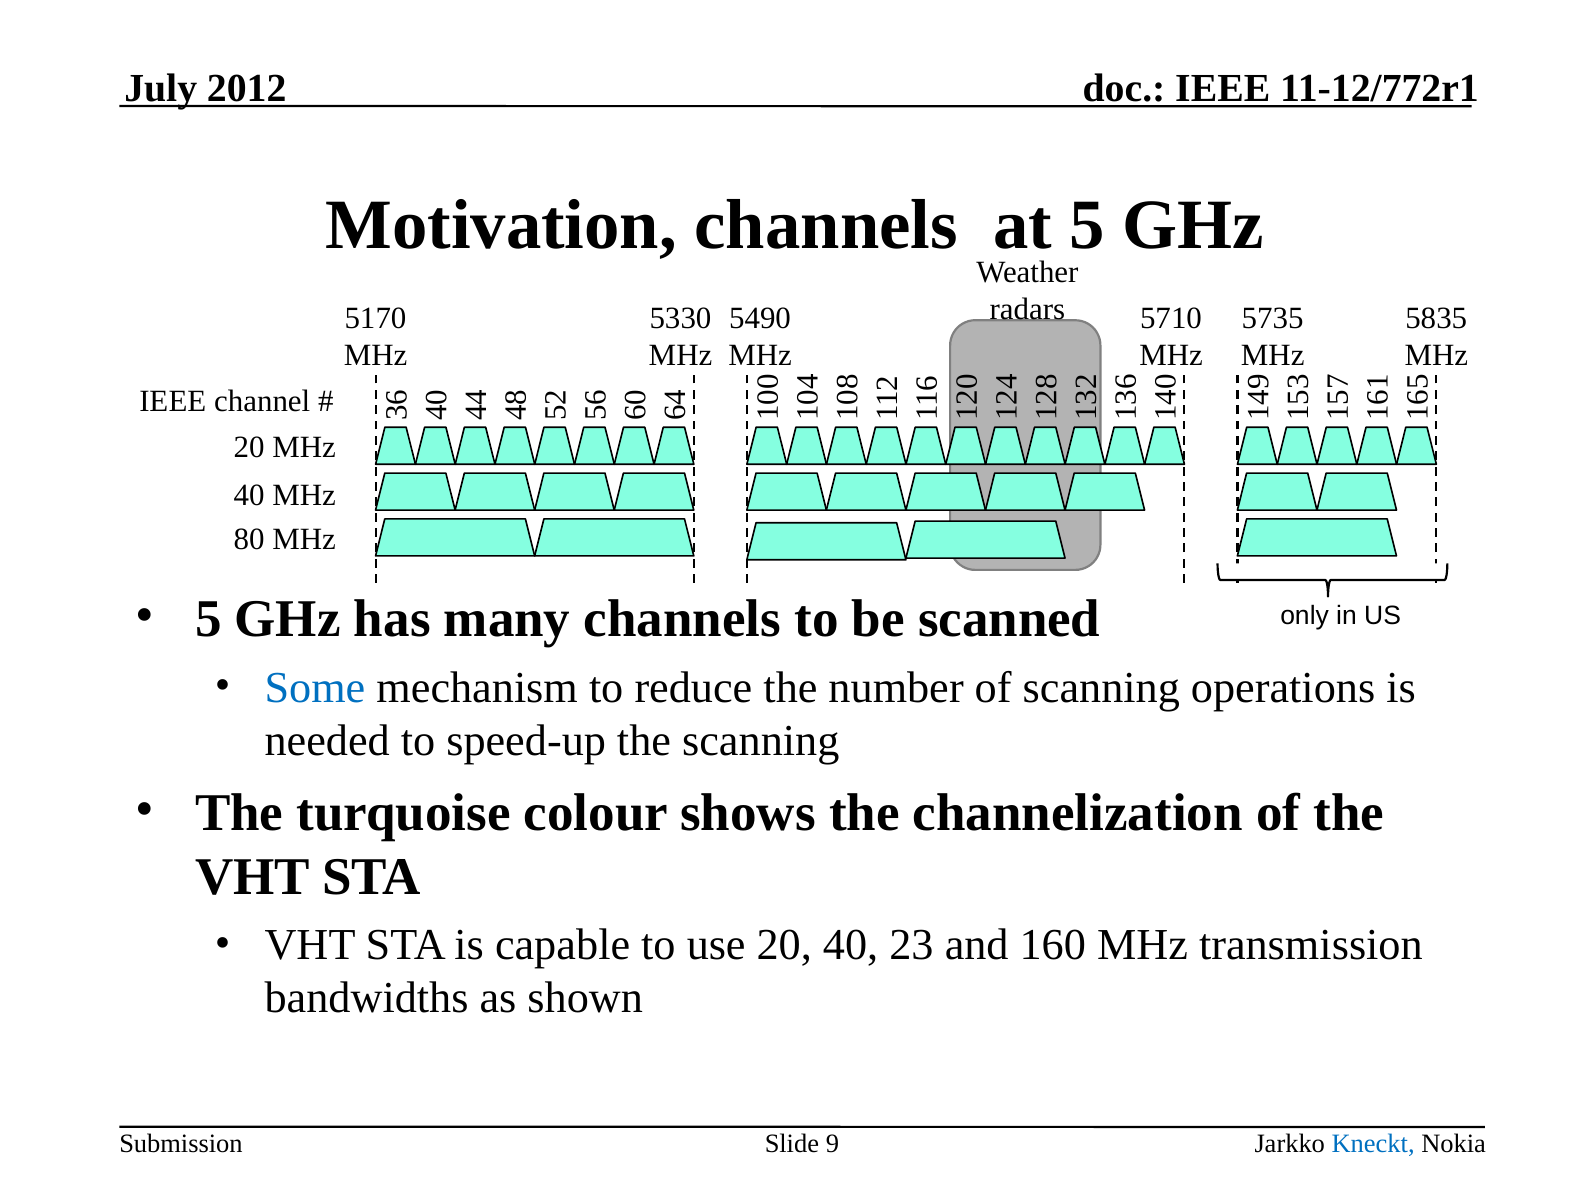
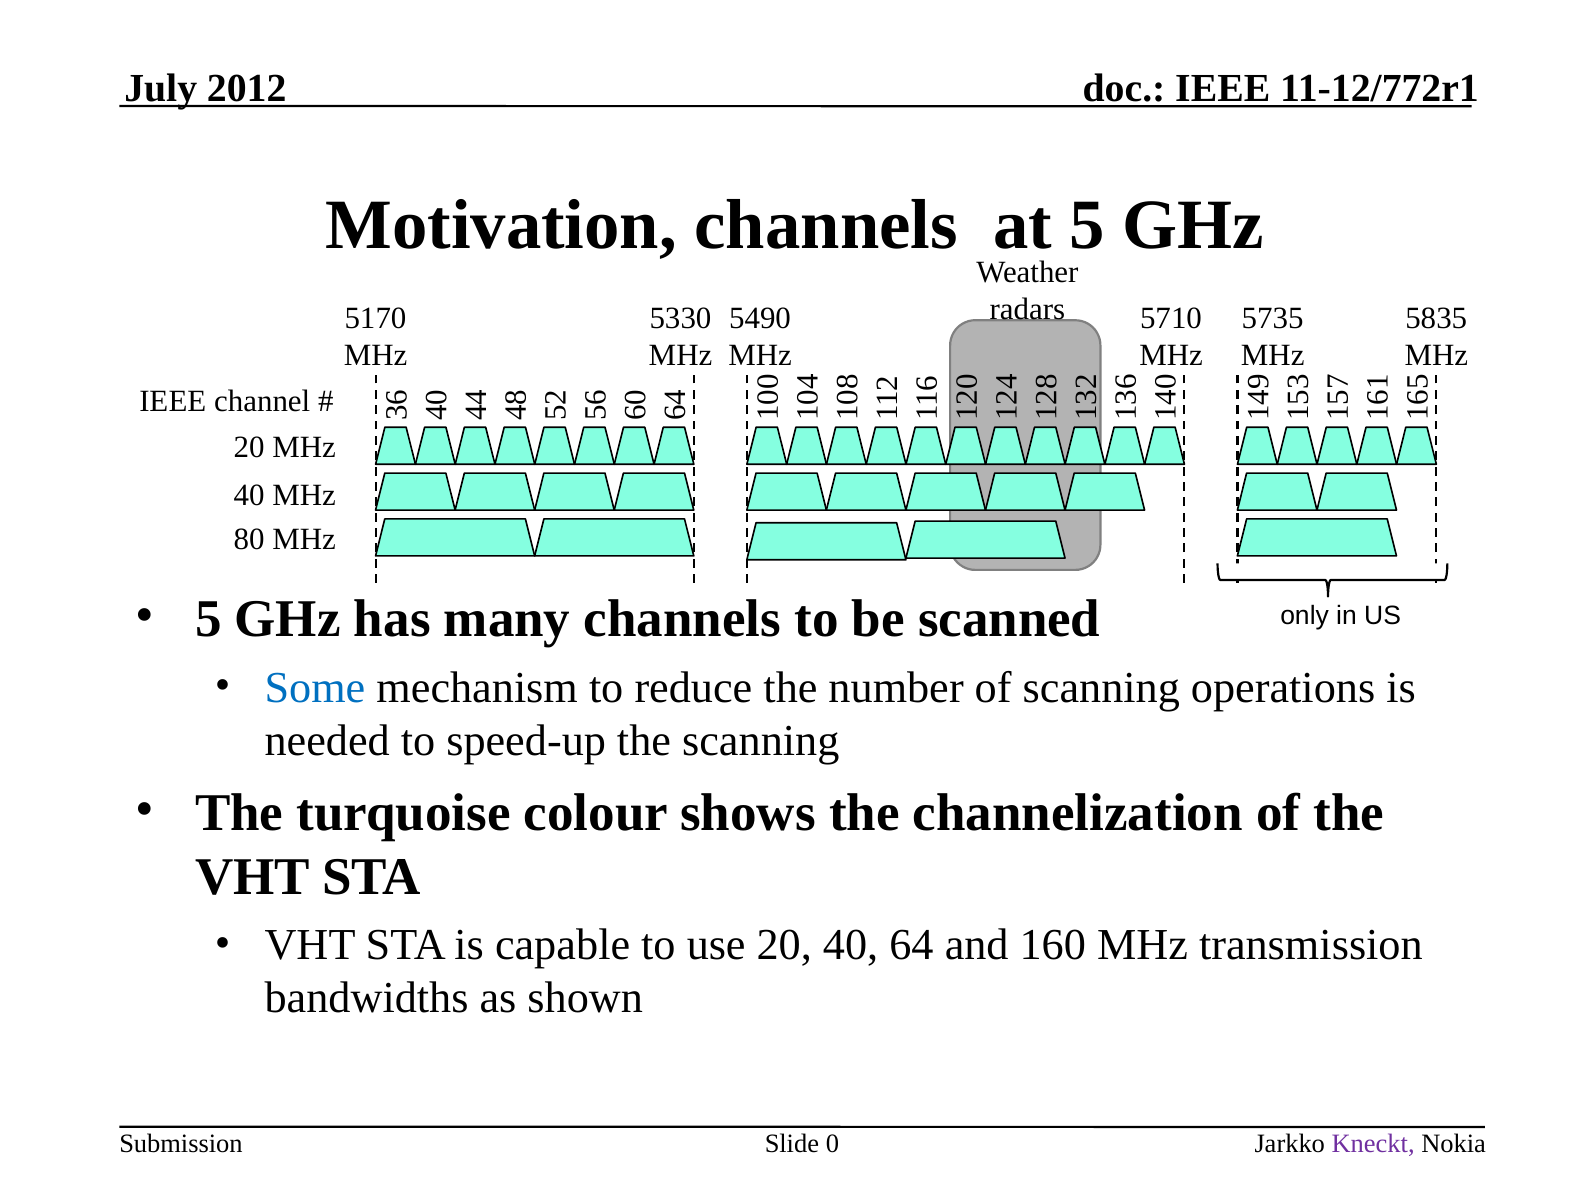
23: 23 -> 64
Slide 9: 9 -> 0
Kneckt colour: blue -> purple
